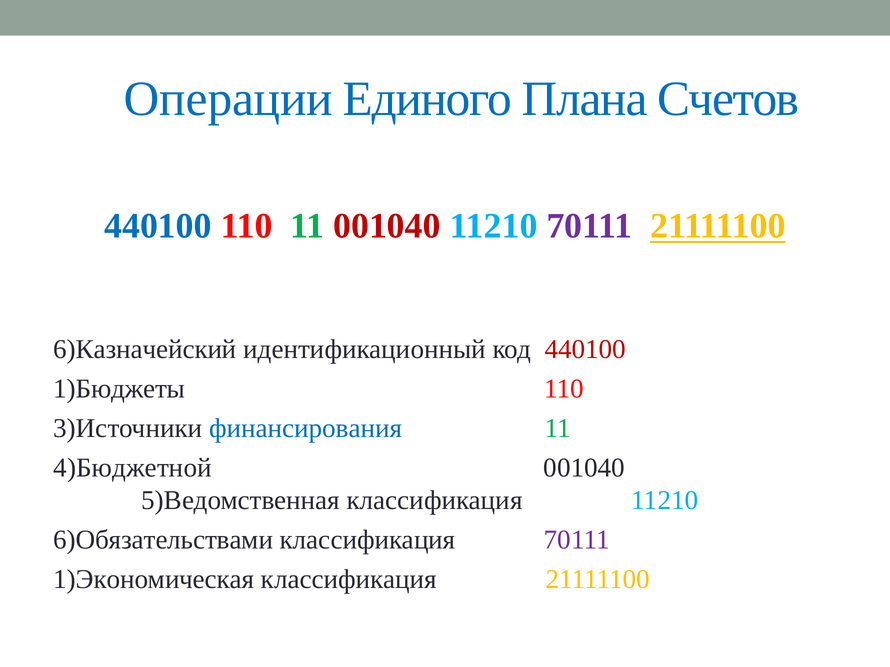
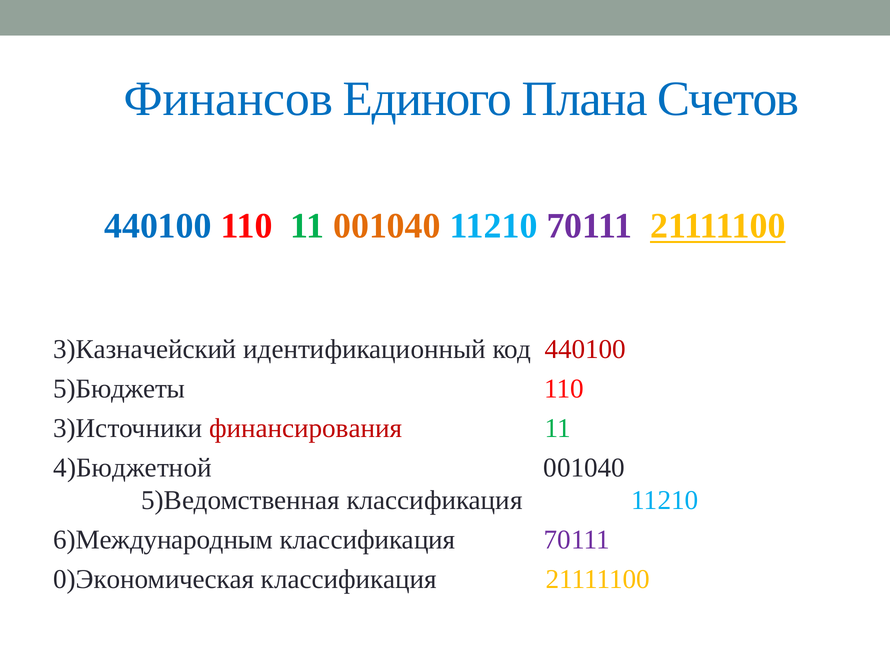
Операции: Операции -> Финансов
001040 at (387, 226) colour: red -> orange
6)Казначейский: 6)Казначейский -> 3)Казначейский
1)Бюджеты: 1)Бюджеты -> 5)Бюджеты
финансирования colour: blue -> red
6)Обязательствами: 6)Обязательствами -> 6)Международным
1)Экономическая: 1)Экономическая -> 0)Экономическая
